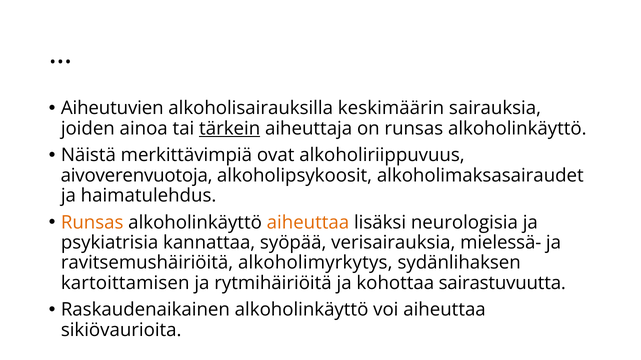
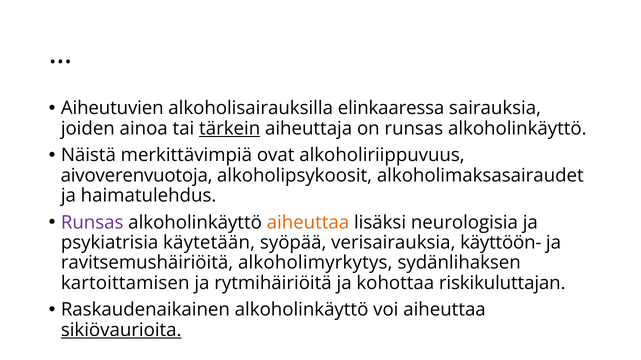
keskimäärin: keskimäärin -> elinkaaressa
Runsas at (92, 223) colour: orange -> purple
kannattaa: kannattaa -> käytetään
mielessä-: mielessä- -> käyttöön-
sairastuvuutta: sairastuvuutta -> riskikuluttajan
sikiövaurioita underline: none -> present
